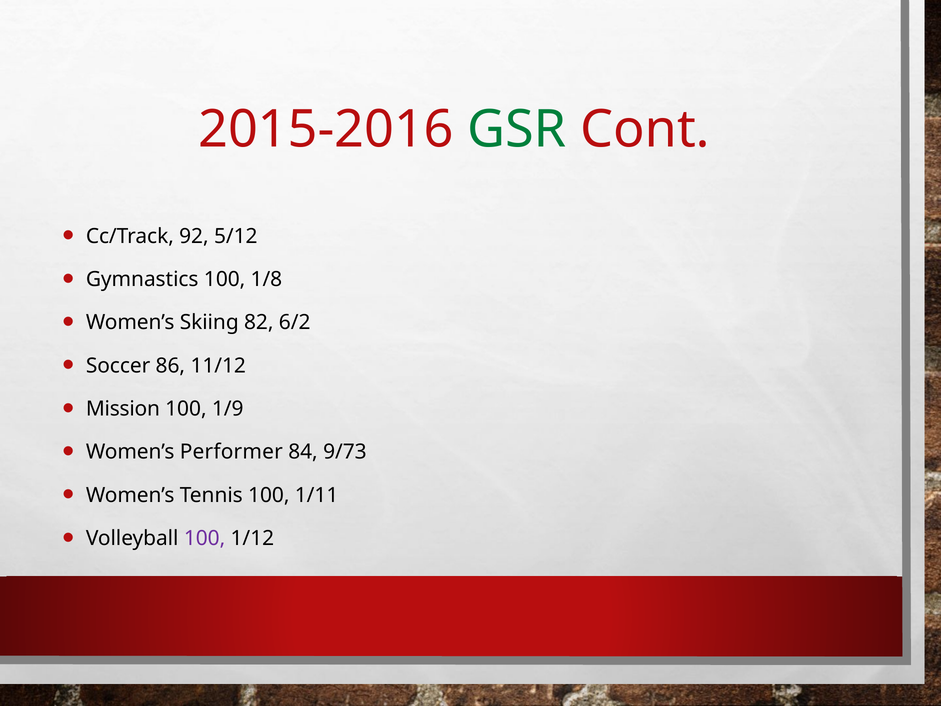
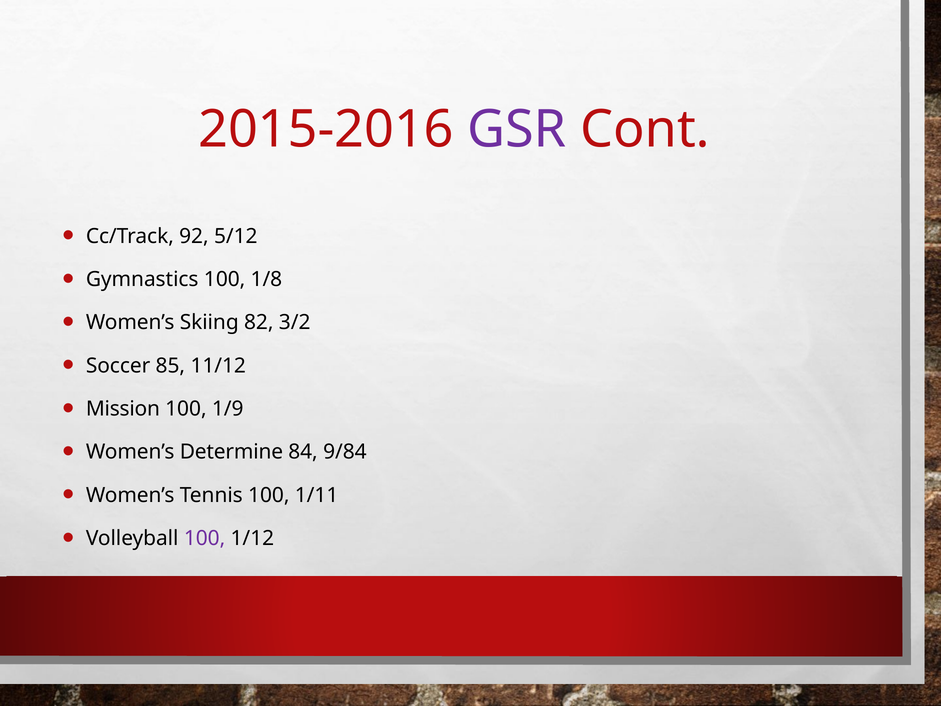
GSR colour: green -> purple
6/2: 6/2 -> 3/2
86: 86 -> 85
Performer: Performer -> Determine
9/73: 9/73 -> 9/84
